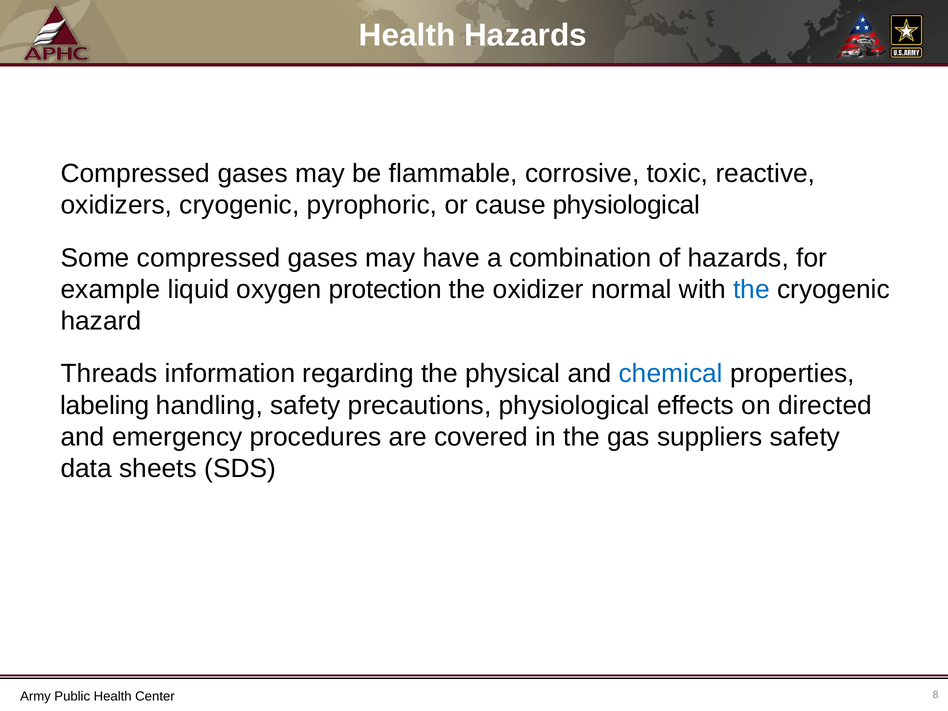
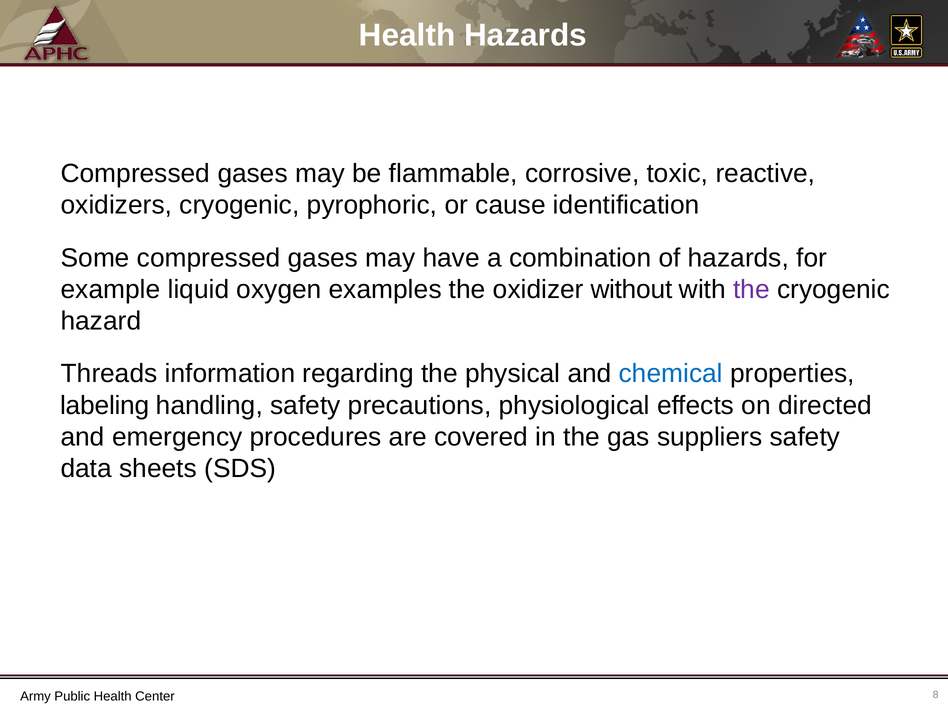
cause physiological: physiological -> identification
protection: protection -> examples
normal: normal -> without
the at (751, 289) colour: blue -> purple
